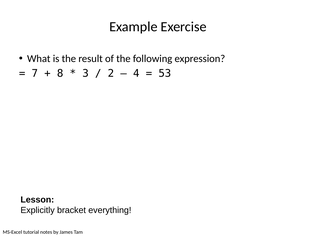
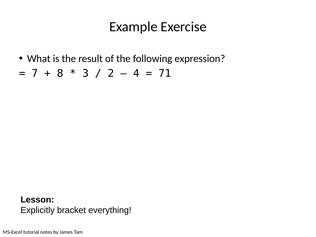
53: 53 -> 71
